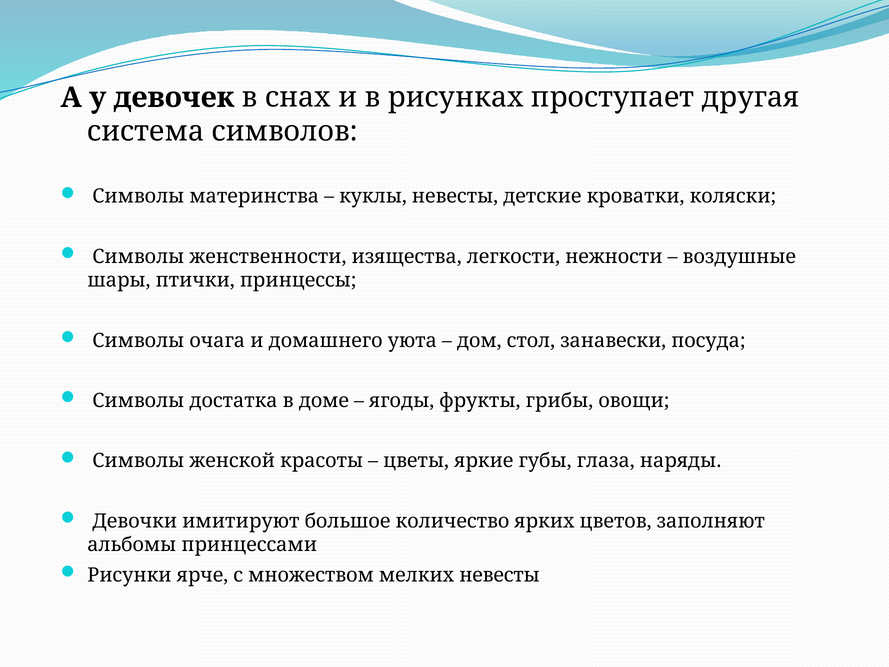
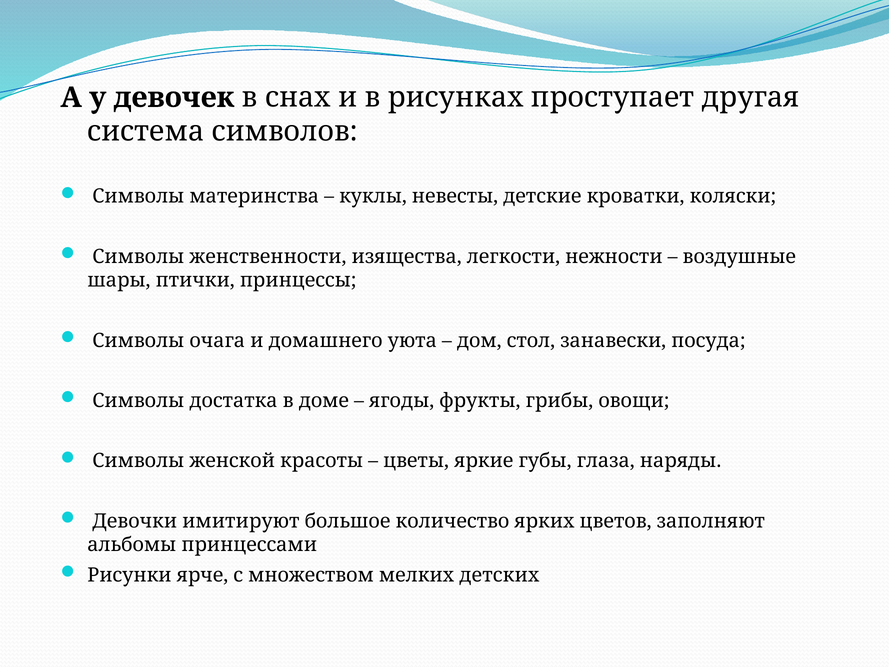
мелких невесты: невесты -> детских
